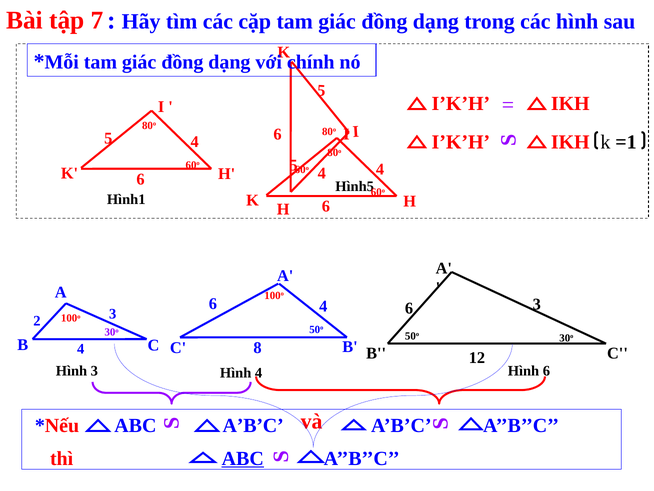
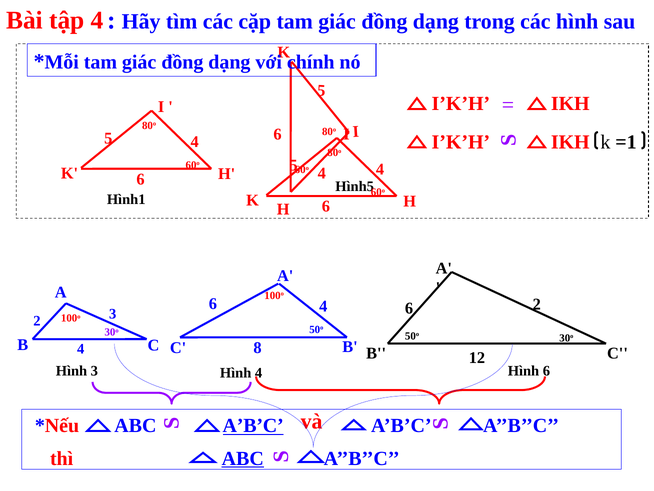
tập 7: 7 -> 4
6 3: 3 -> 2
A’B’C at (253, 425) underline: none -> present
